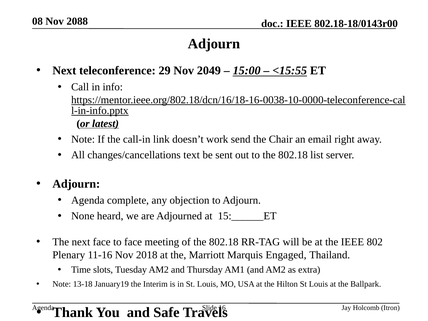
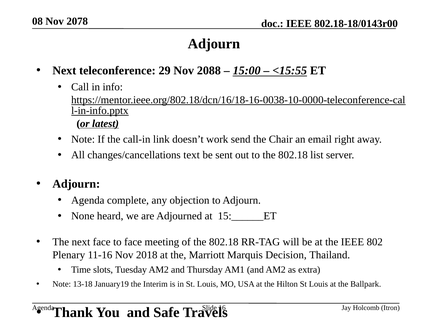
2088: 2088 -> 2078
2049: 2049 -> 2088
Engaged: Engaged -> Decision
